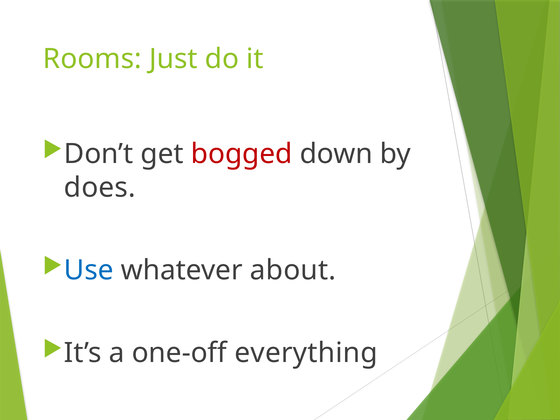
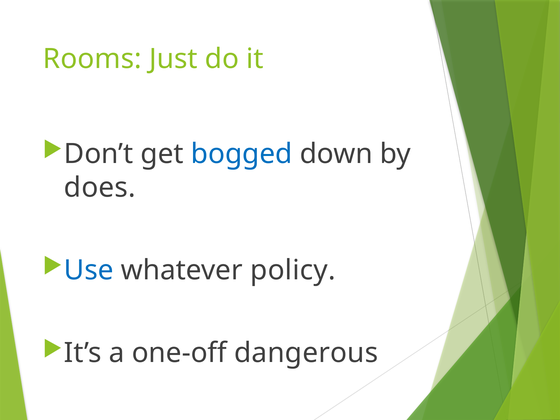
bogged colour: red -> blue
about: about -> policy
everything: everything -> dangerous
